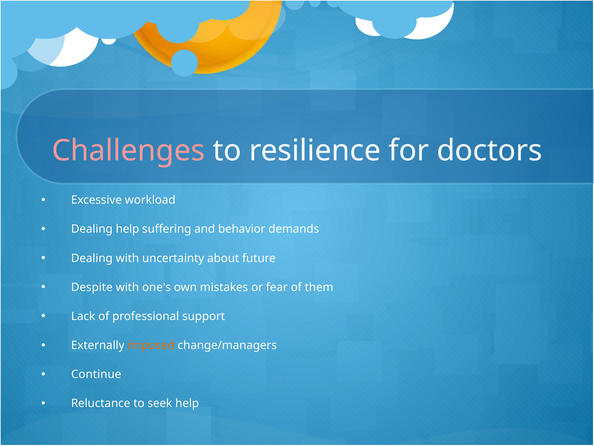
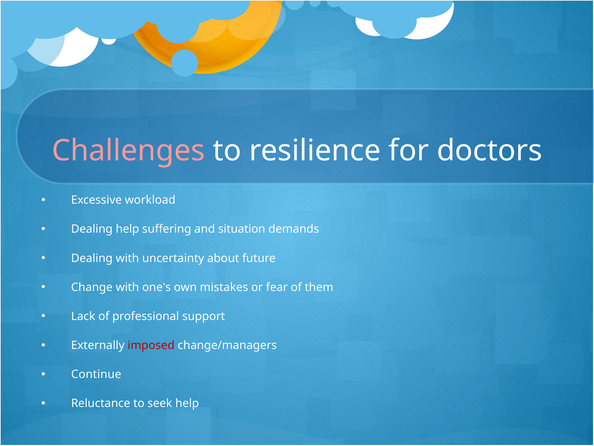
behavior: behavior -> situation
Despite: Despite -> Change
imposed colour: orange -> red
